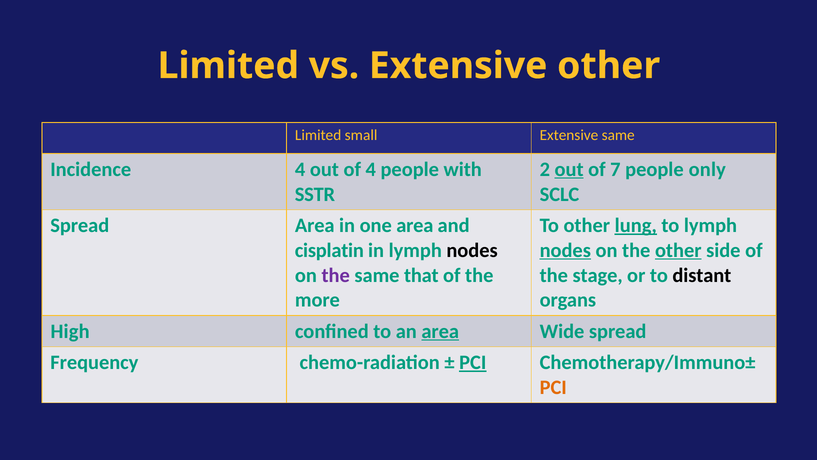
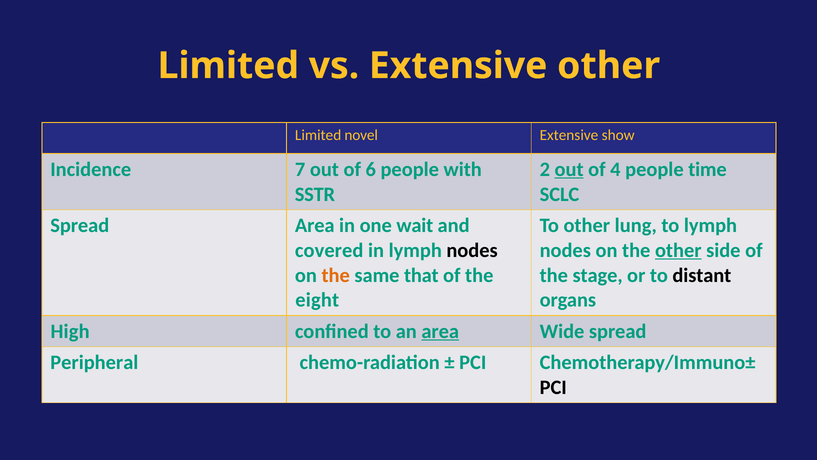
small: small -> novel
Extensive same: same -> show
Incidence 4: 4 -> 7
of 4: 4 -> 6
7: 7 -> 4
only: only -> time
one area: area -> wait
lung underline: present -> none
cisplatin: cisplatin -> covered
nodes at (565, 250) underline: present -> none
the at (336, 275) colour: purple -> orange
more: more -> eight
Frequency: Frequency -> Peripheral
PCI at (473, 362) underline: present -> none
PCI at (553, 387) colour: orange -> black
